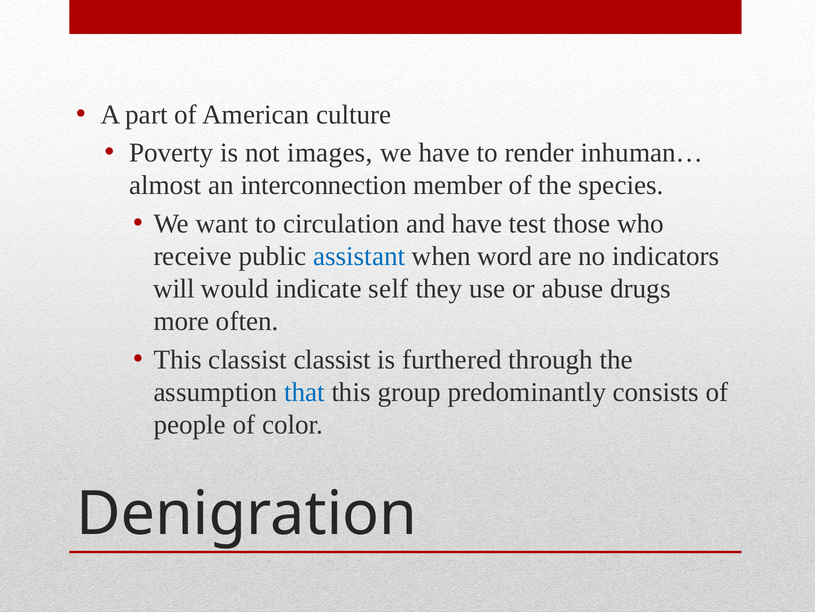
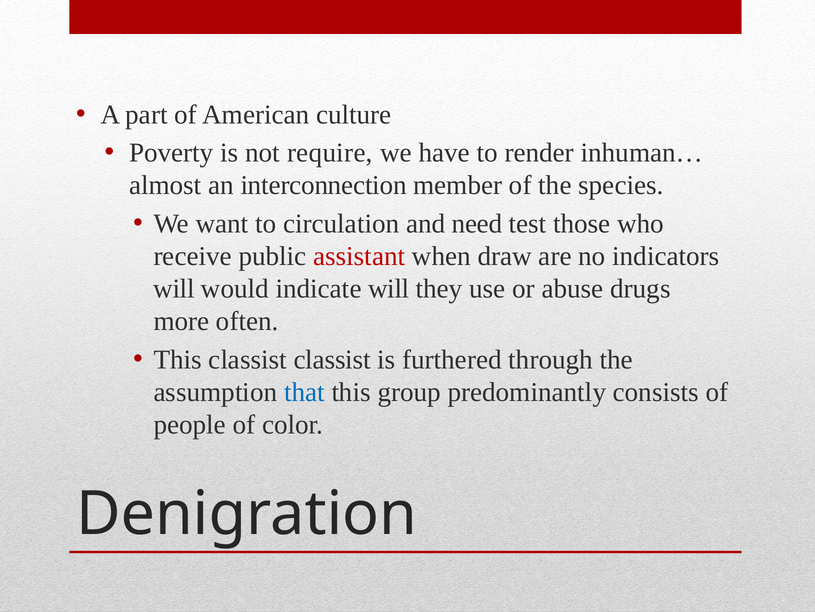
images: images -> require
and have: have -> need
assistant colour: blue -> red
word: word -> draw
indicate self: self -> will
